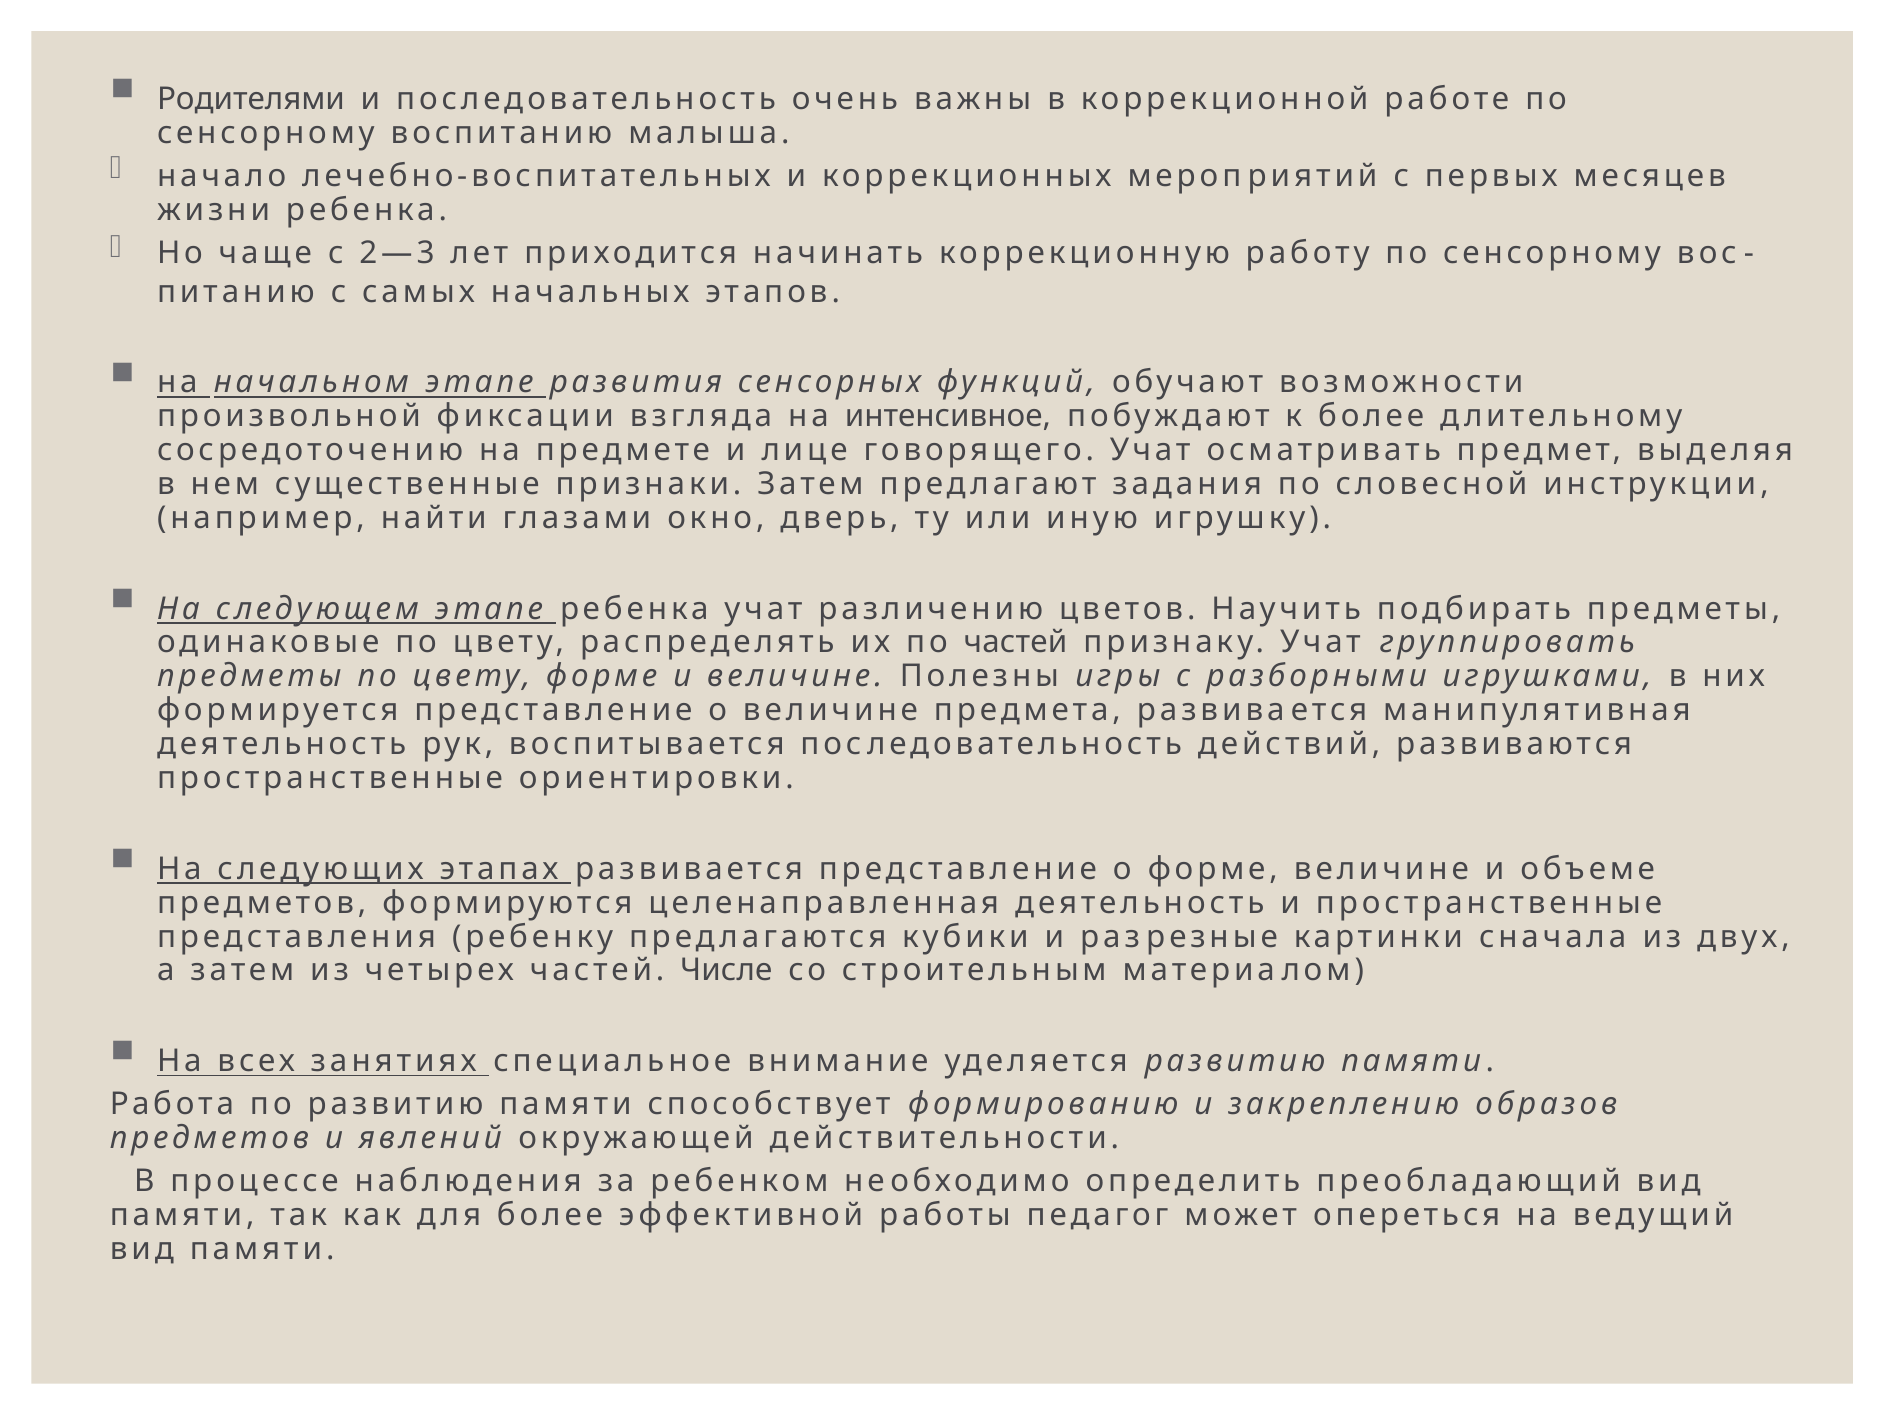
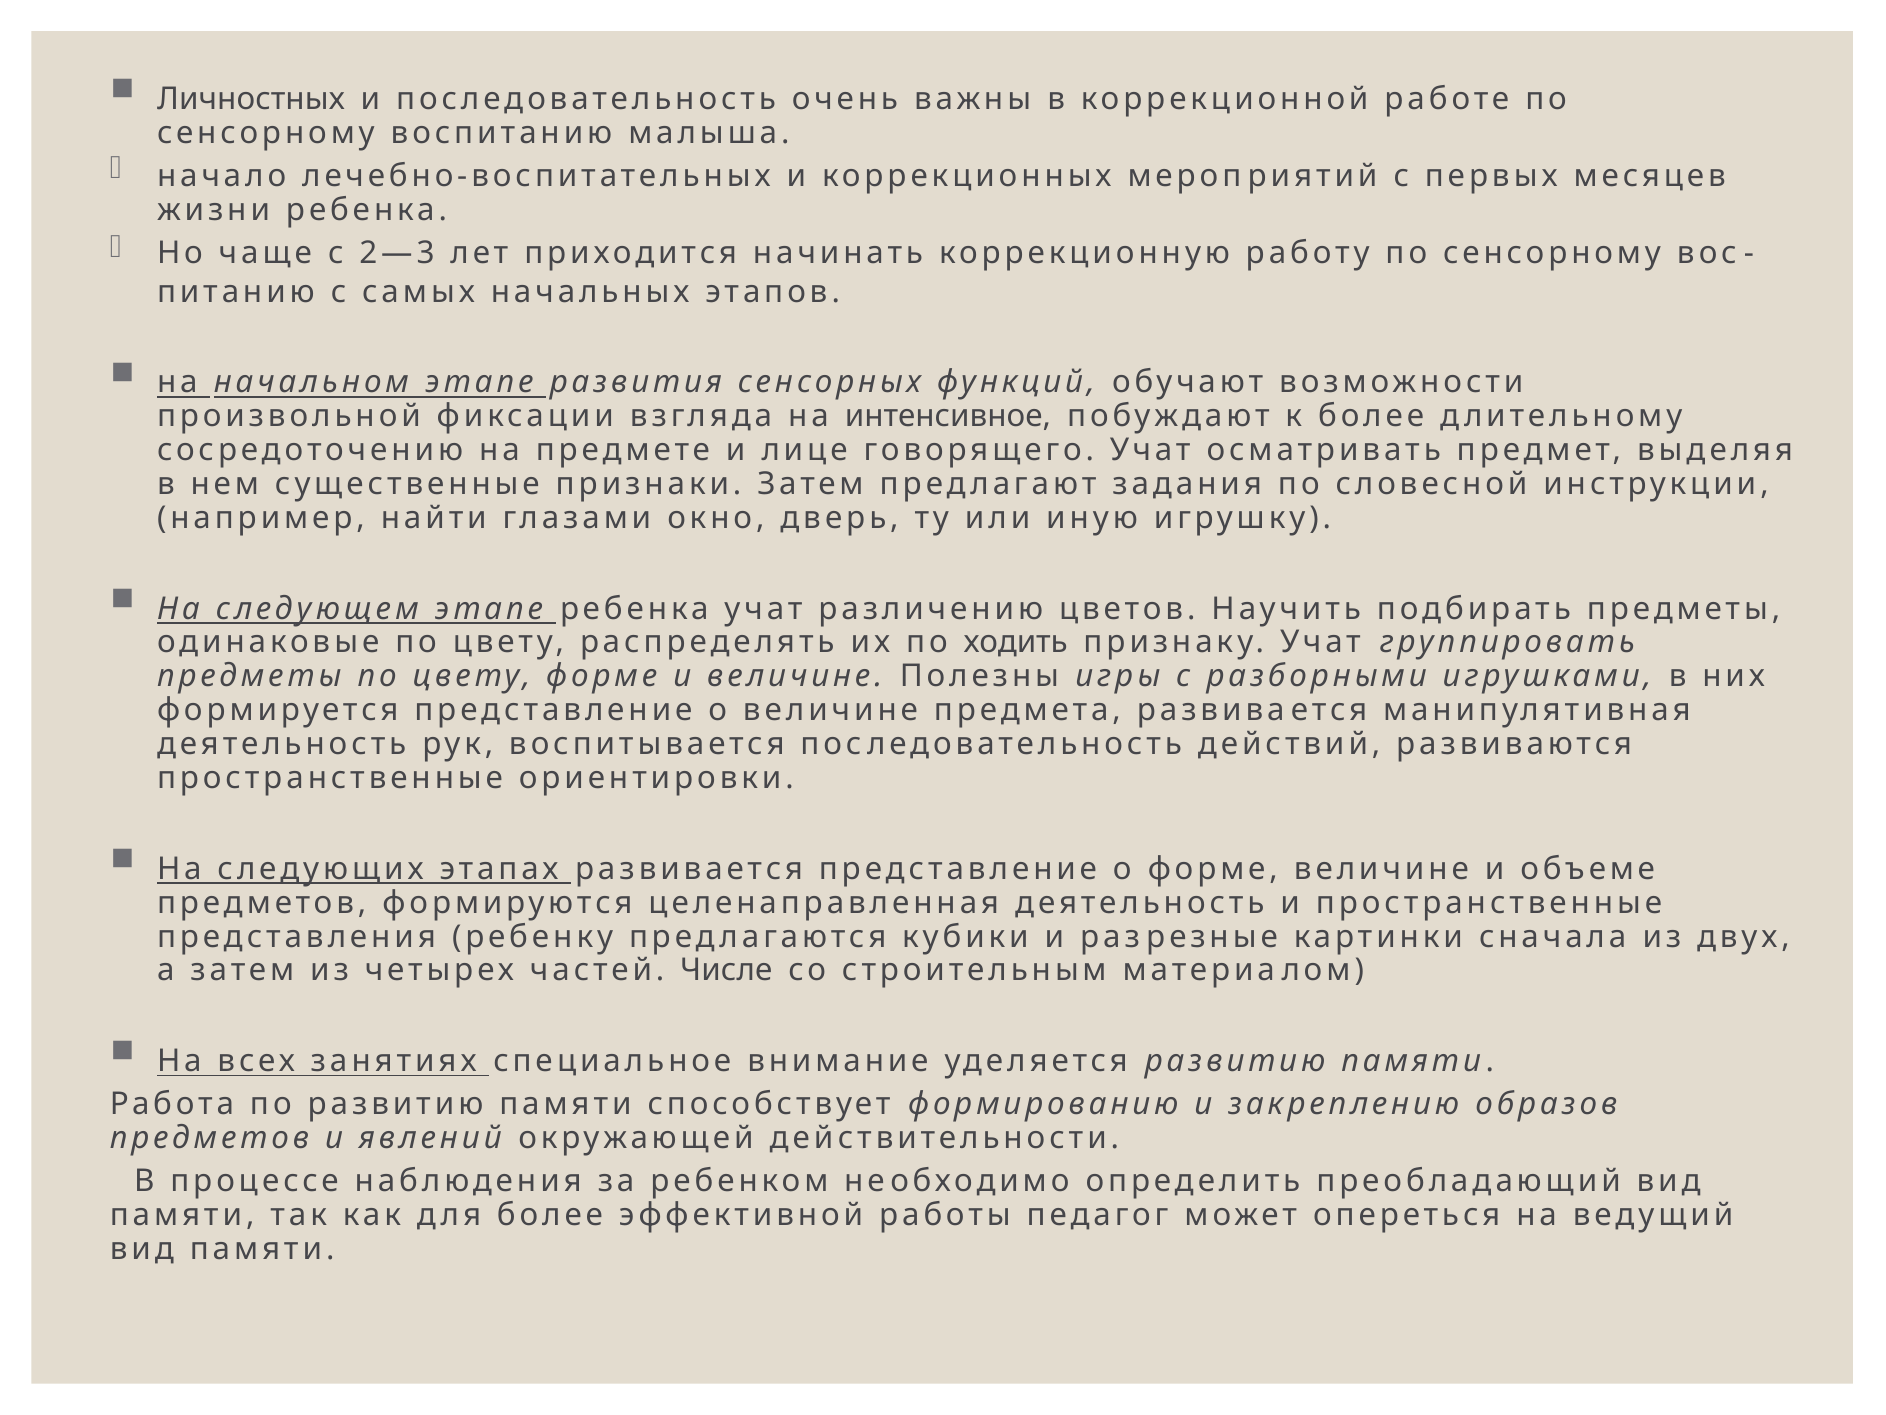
Родителями: Родителями -> Личностных
по частей: частей -> ходить
